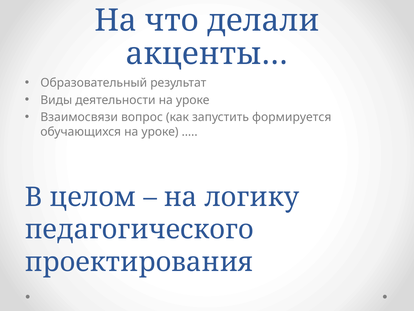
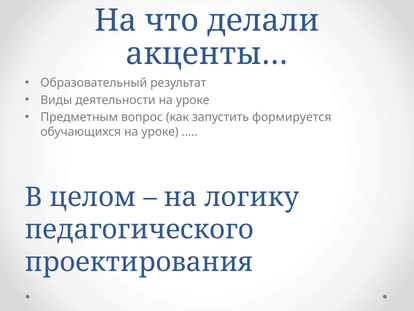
Взаимосвязи: Взаимосвязи -> Предметным
